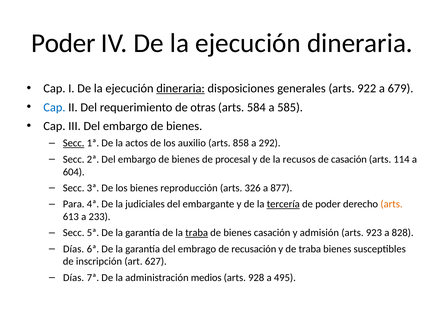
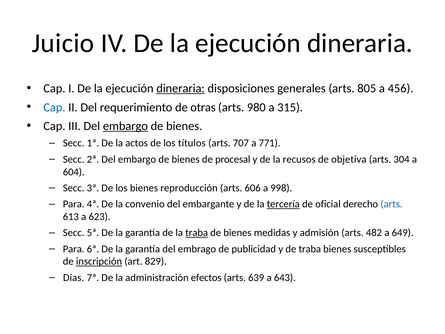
Poder at (63, 43): Poder -> Juicio
922: 922 -> 805
679: 679 -> 456
584: 584 -> 980
585: 585 -> 315
embargo at (125, 126) underline: none -> present
Secc at (74, 143) underline: present -> none
auxilio: auxilio -> títulos
858: 858 -> 707
292: 292 -> 771
de casación: casación -> objetiva
114: 114 -> 304
326: 326 -> 606
877: 877 -> 998
judiciales: judiciales -> convenio
de poder: poder -> oficial
arts at (392, 204) colour: orange -> blue
233: 233 -> 623
bienes casación: casación -> medidas
923: 923 -> 482
828: 828 -> 649
Días at (74, 249): Días -> Para
recusación: recusación -> publicidad
inscripción underline: none -> present
627: 627 -> 829
medios: medios -> efectos
928: 928 -> 639
495: 495 -> 643
